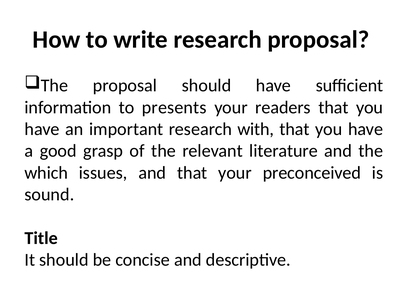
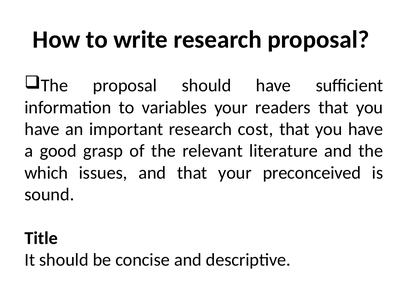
presents: presents -> variables
with: with -> cost
